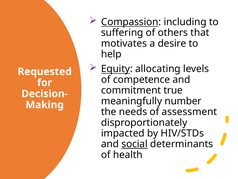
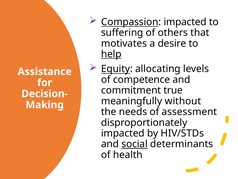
Compassion including: including -> impacted
help underline: none -> present
Requested: Requested -> Assistance
number: number -> without
